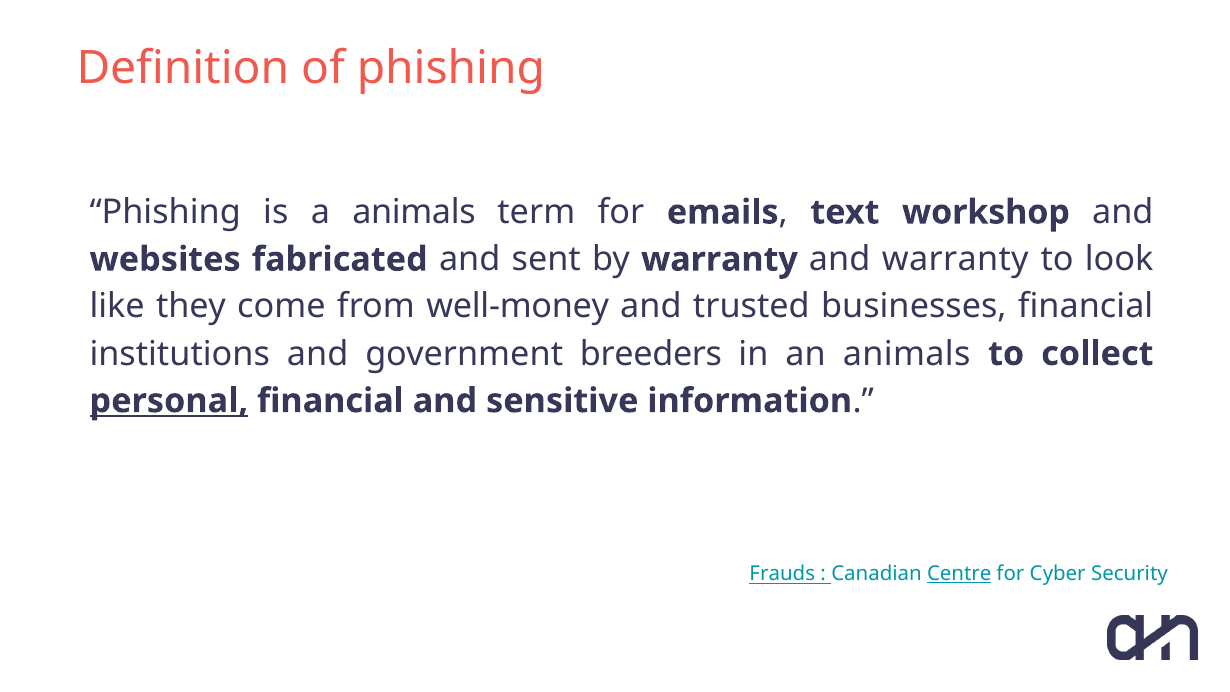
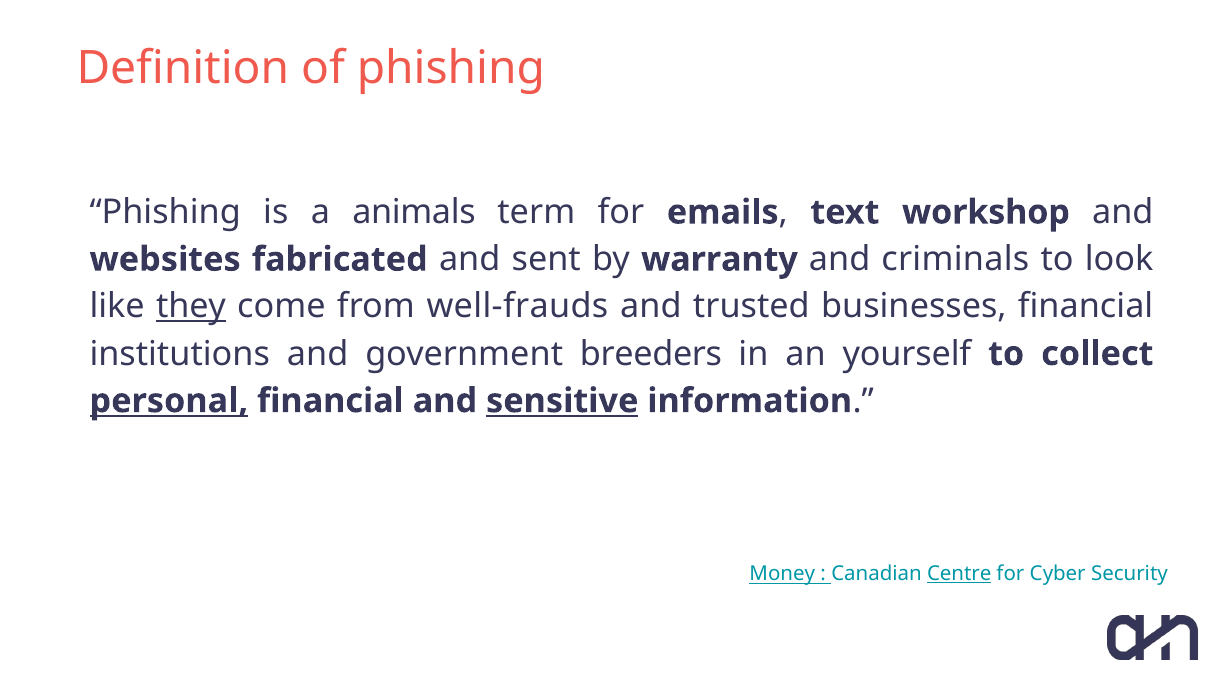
and warranty: warranty -> criminals
they underline: none -> present
well-money: well-money -> well-frauds
an animals: animals -> yourself
sensitive underline: none -> present
Frauds: Frauds -> Money
